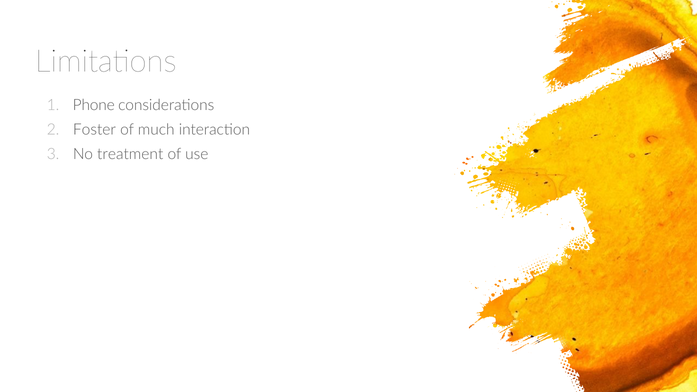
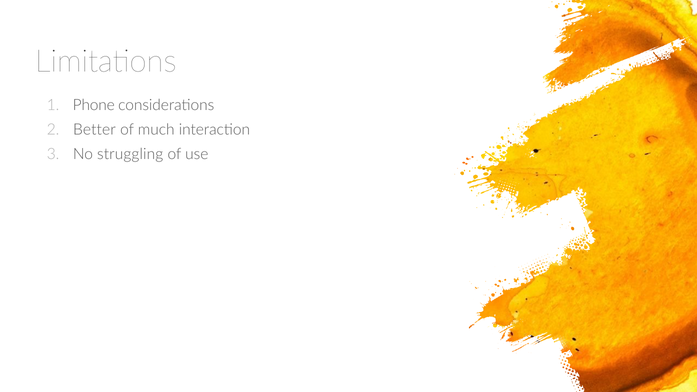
Foster: Foster -> Better
treatment: treatment -> struggling
